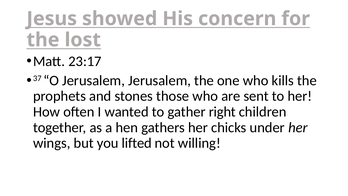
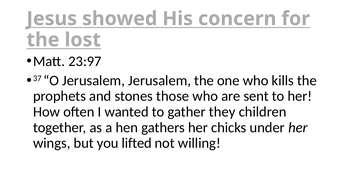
23:17: 23:17 -> 23:97
right: right -> they
